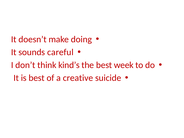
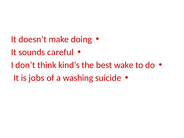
week: week -> wake
is best: best -> jobs
creative: creative -> washing
